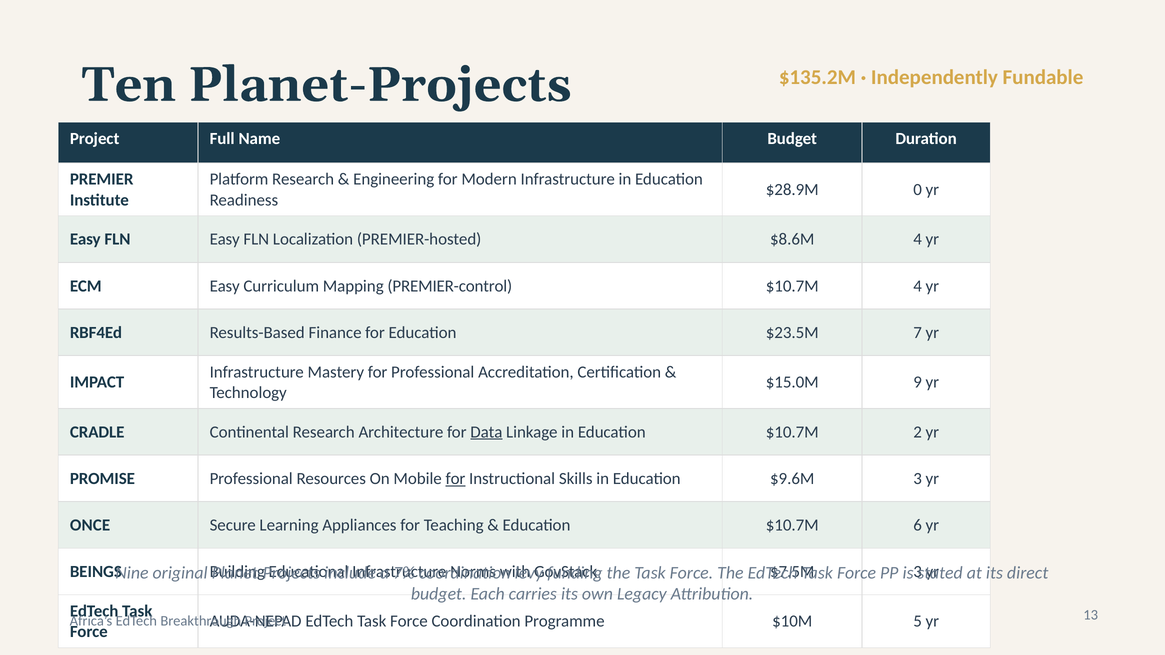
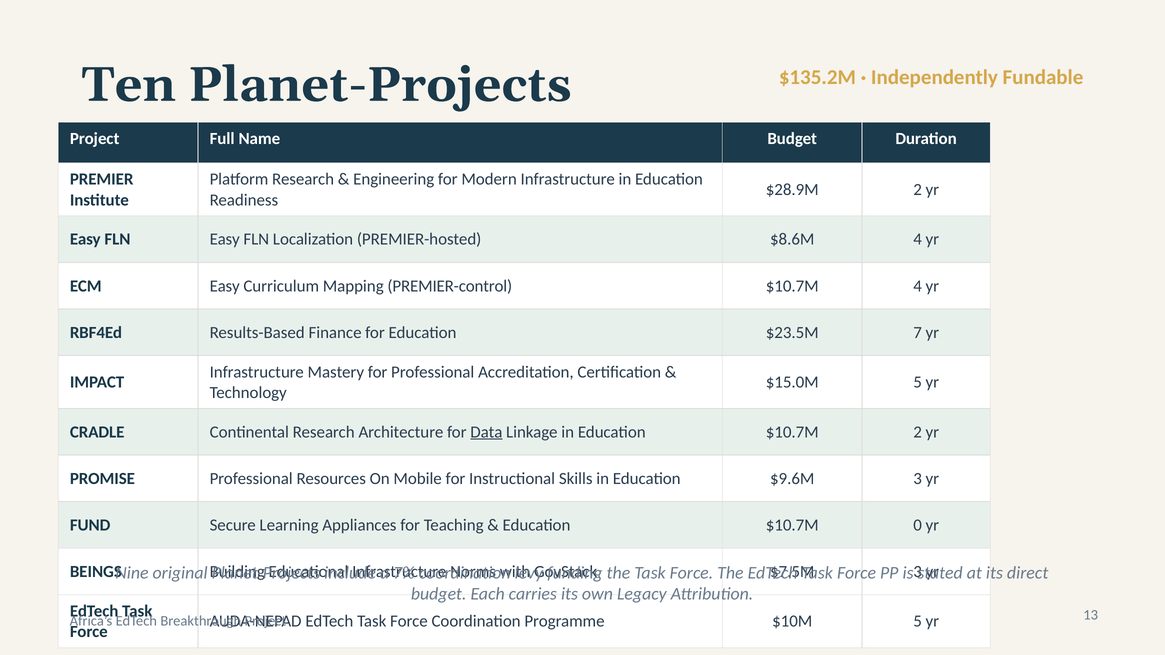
$28.9M 0: 0 -> 2
$15.0M 9: 9 -> 5
for at (455, 479) underline: present -> none
ONCE: ONCE -> FUND
6: 6 -> 0
